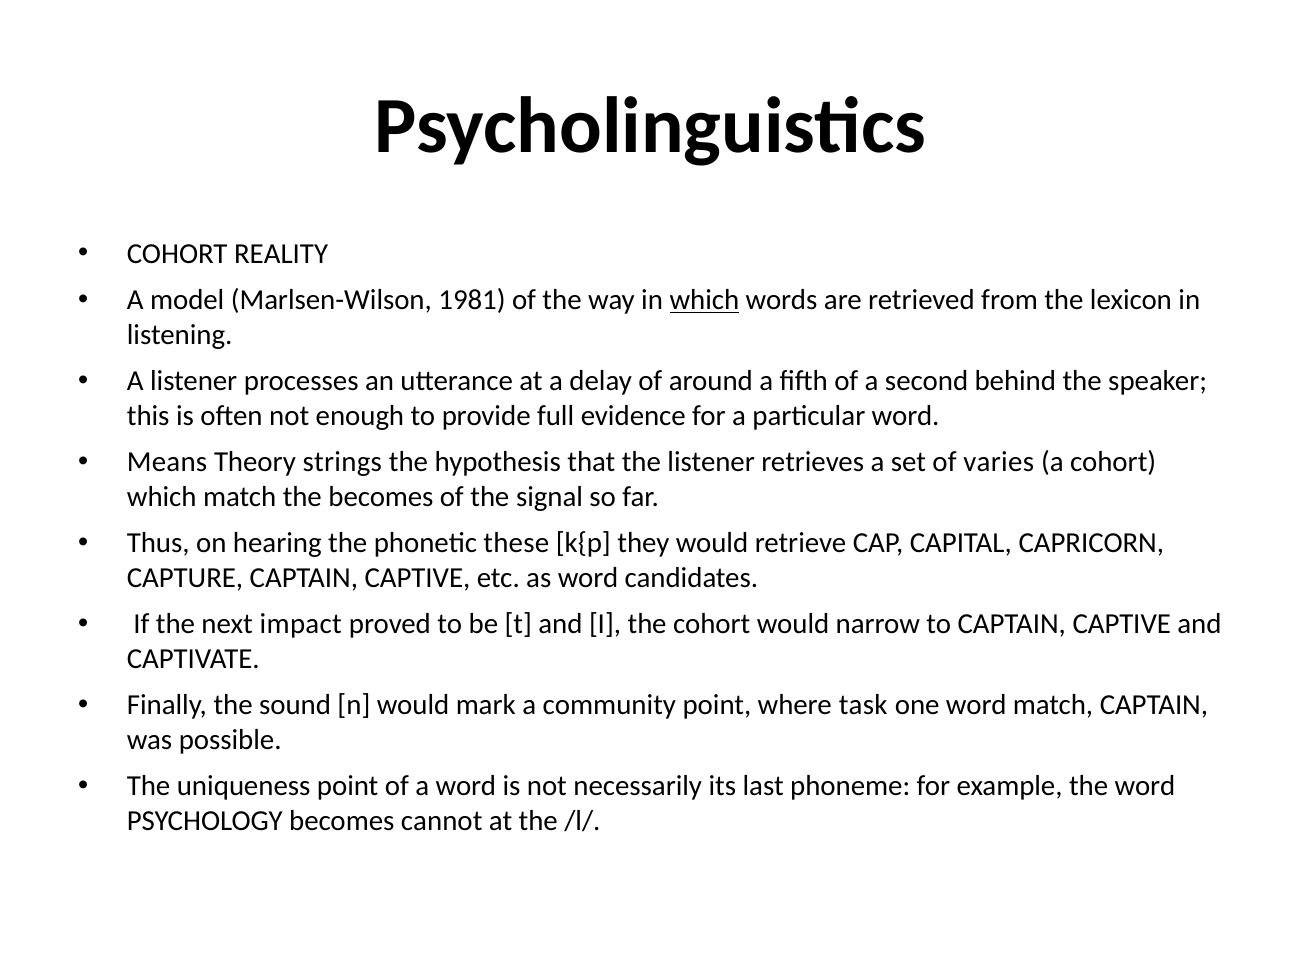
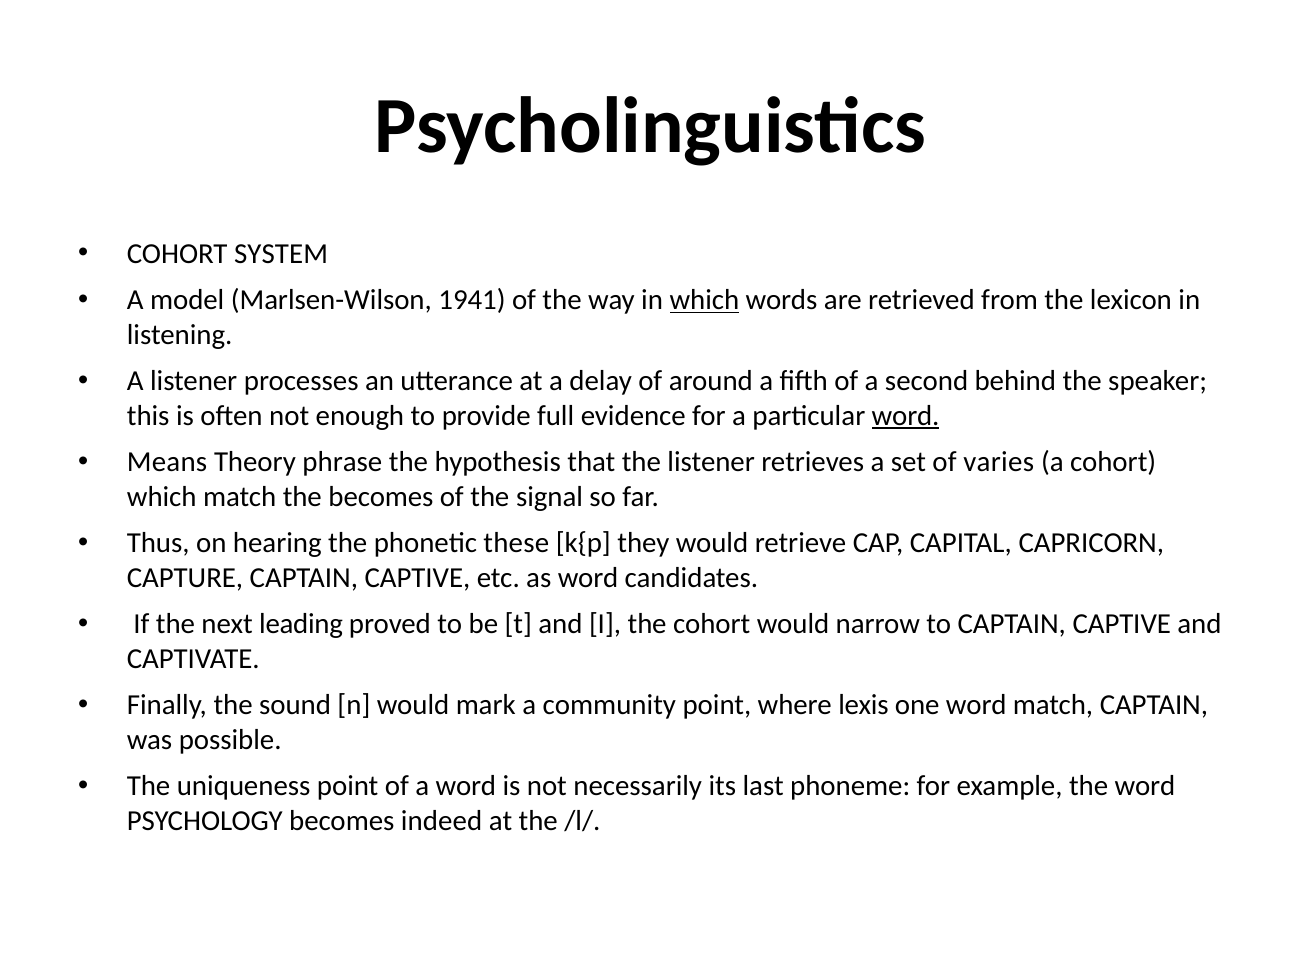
REALITY: REALITY -> SYSTEM
1981: 1981 -> 1941
word at (906, 416) underline: none -> present
strings: strings -> phrase
impact: impact -> leading
task: task -> lexis
cannot: cannot -> indeed
